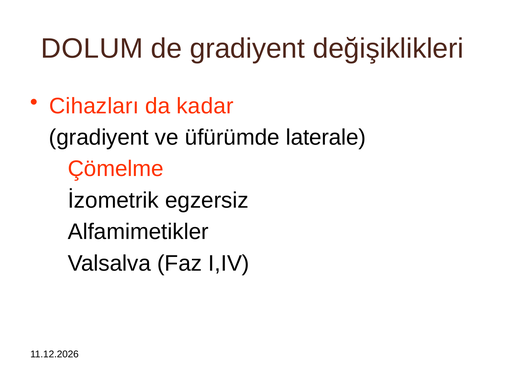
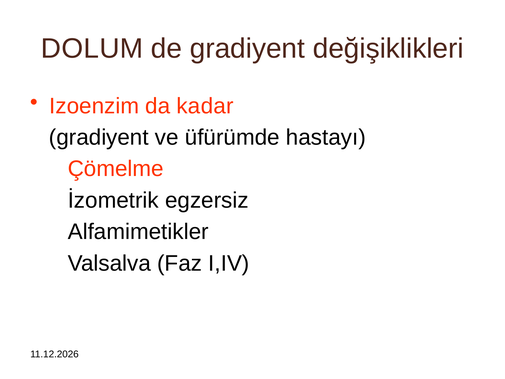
Cihazları: Cihazları -> Izoenzim
laterale: laterale -> hastayı
